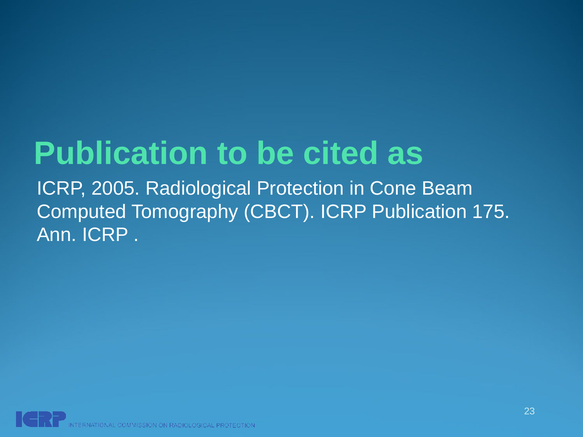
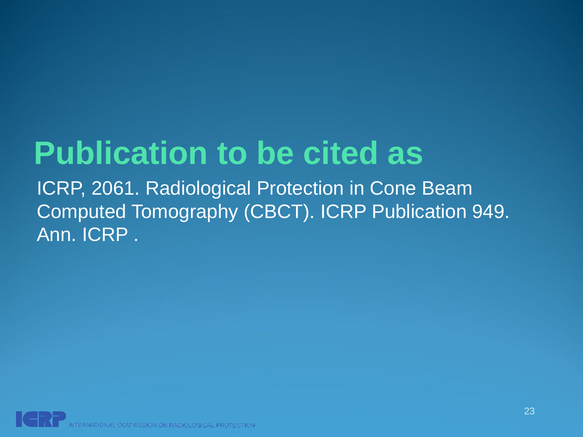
2005: 2005 -> 2061
175: 175 -> 949
